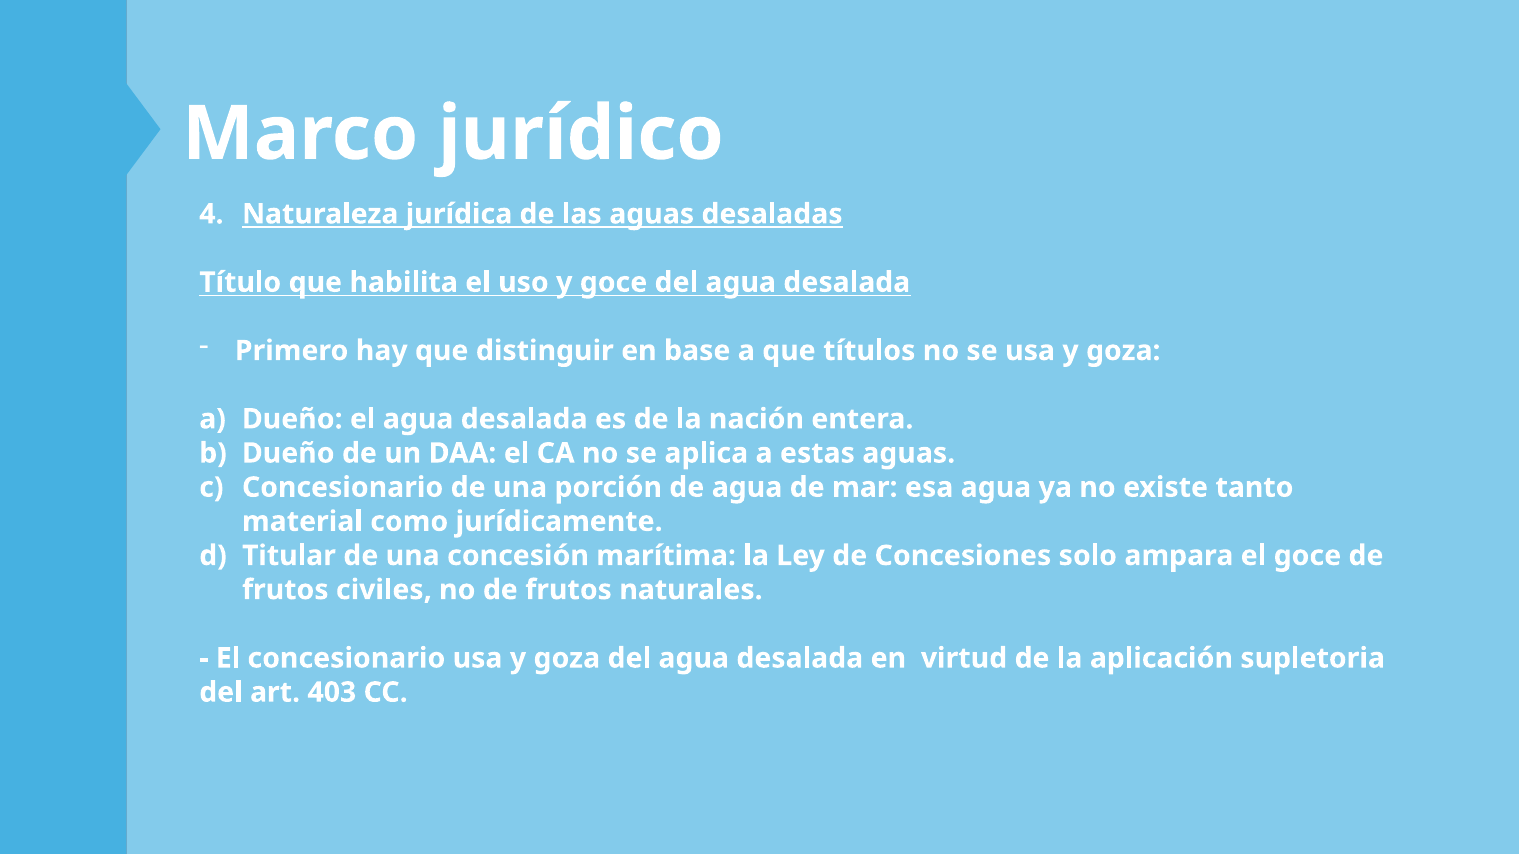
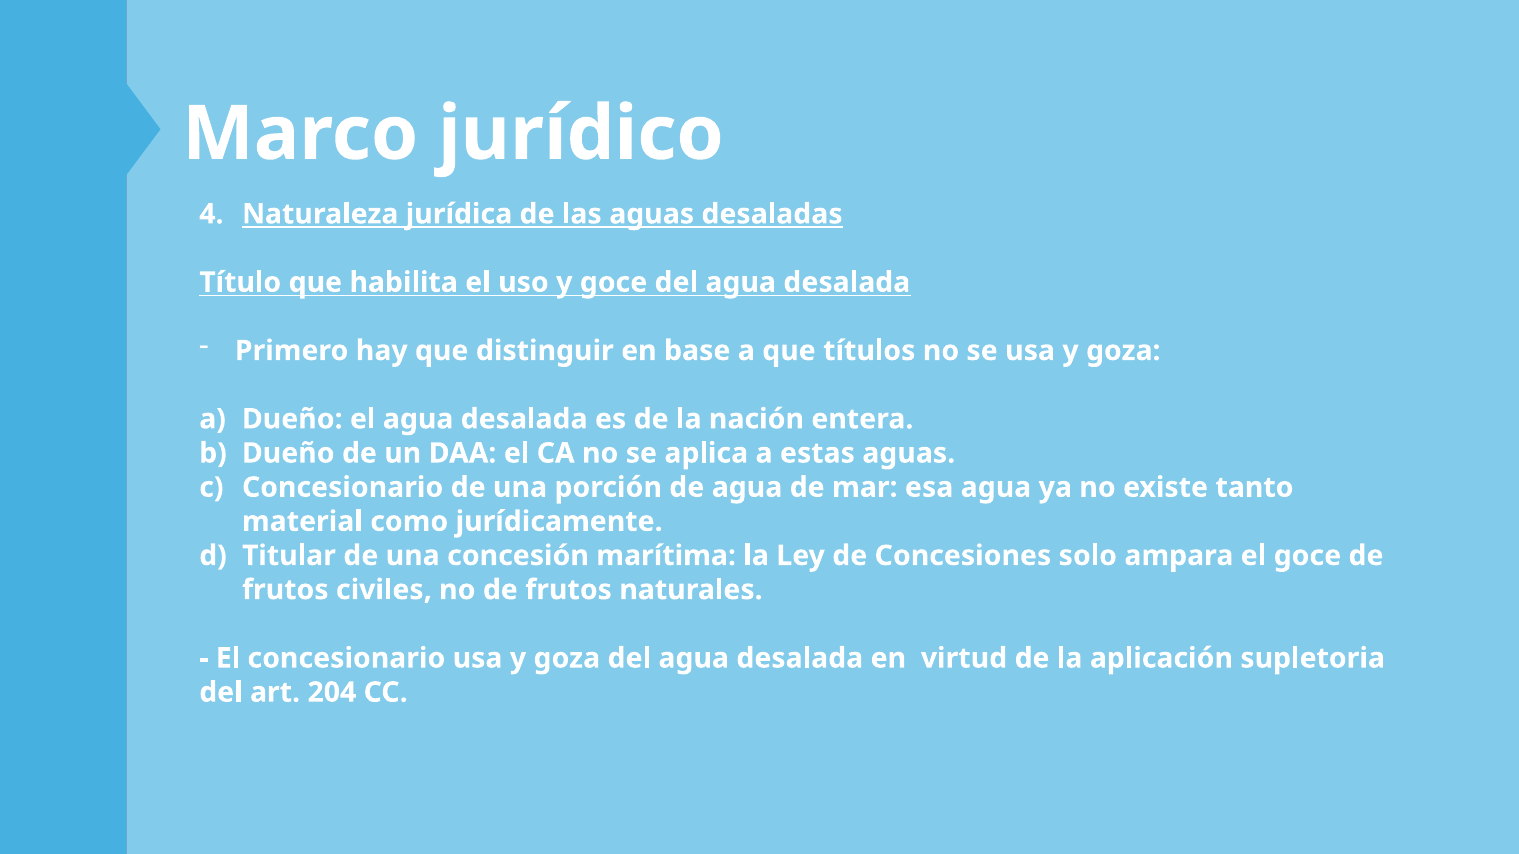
403: 403 -> 204
